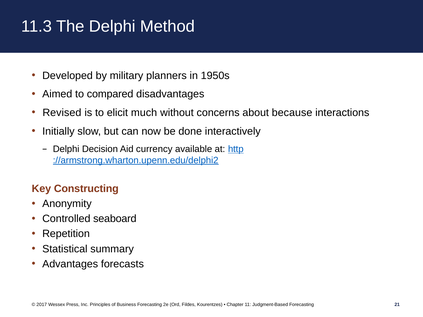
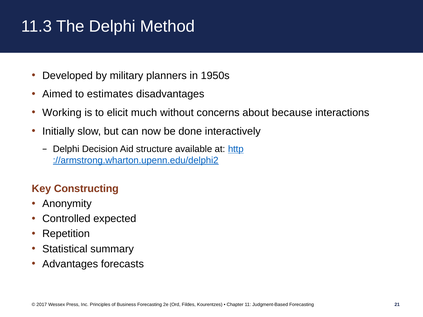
compared: compared -> estimates
Revised: Revised -> Working
currency: currency -> structure
seaboard: seaboard -> expected
